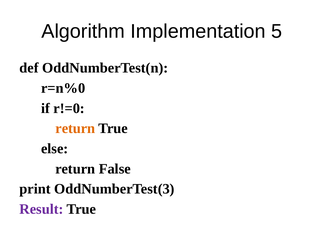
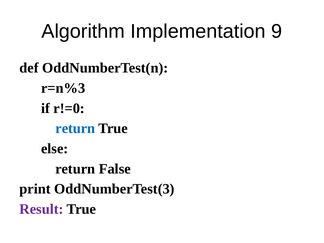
5: 5 -> 9
r=n%0: r=n%0 -> r=n%3
return at (75, 128) colour: orange -> blue
